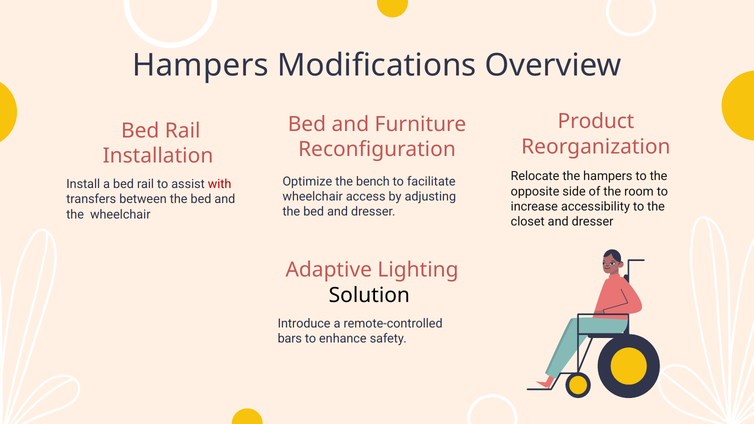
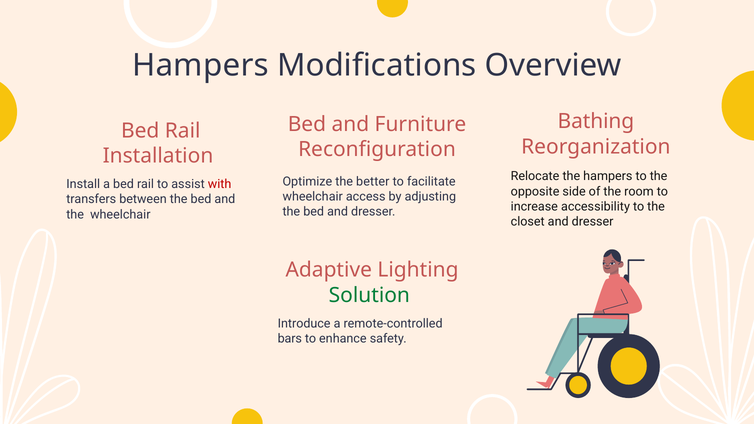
Product: Product -> Bathing
bench: bench -> better
Solution colour: black -> green
